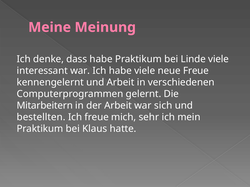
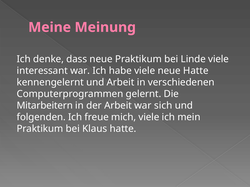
dass habe: habe -> neue
neue Freue: Freue -> Hatte
bestellten: bestellten -> folgenden
mich sehr: sehr -> viele
